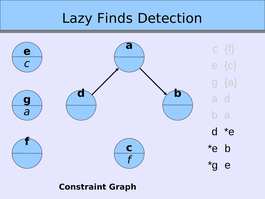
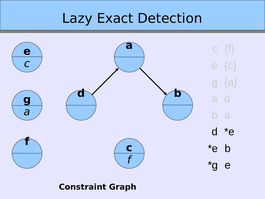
Finds: Finds -> Exact
